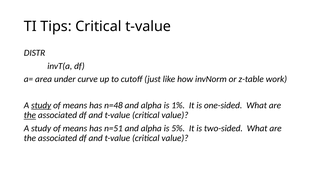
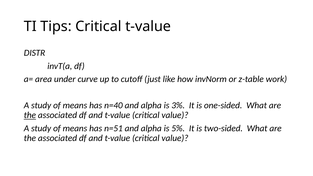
study at (41, 105) underline: present -> none
n=48: n=48 -> n=40
1%: 1% -> 3%
